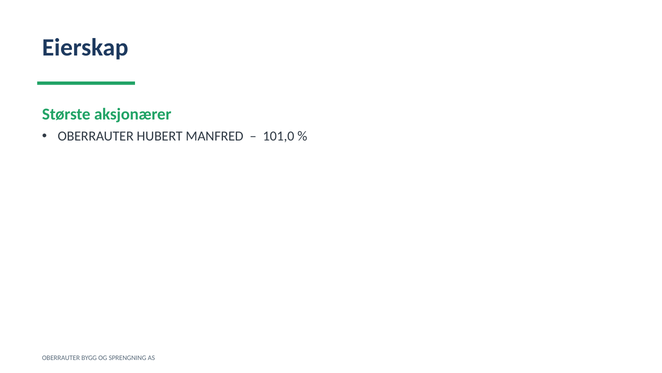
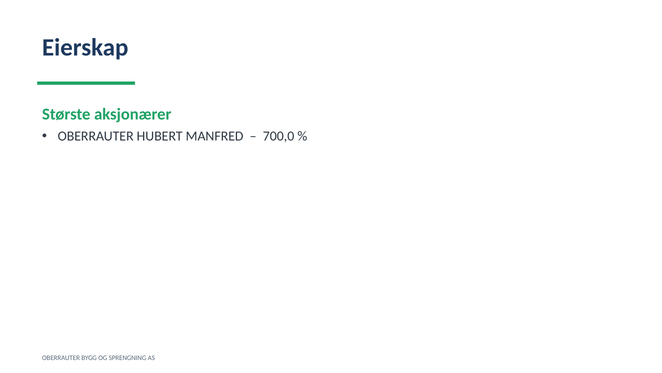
101,0: 101,0 -> 700,0
